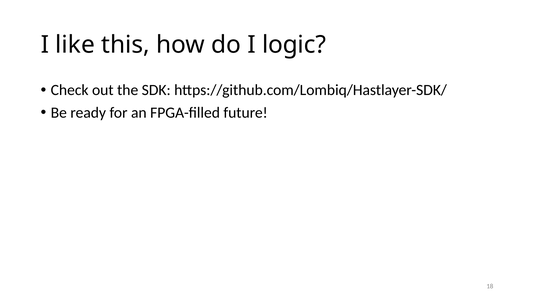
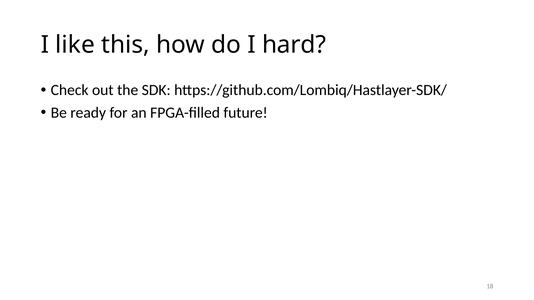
logic: logic -> hard
